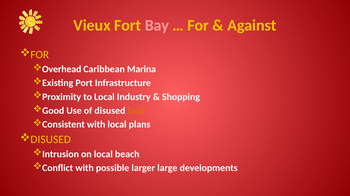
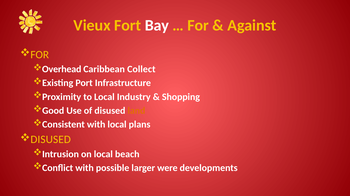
Bay colour: pink -> white
Marina: Marina -> Collect
large: large -> were
